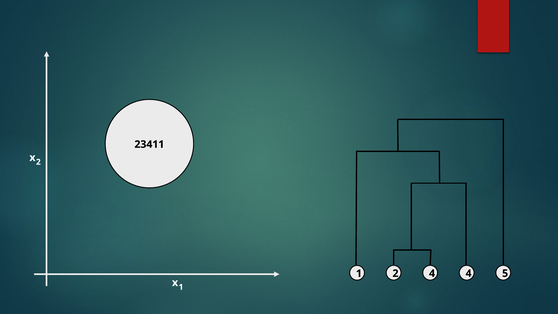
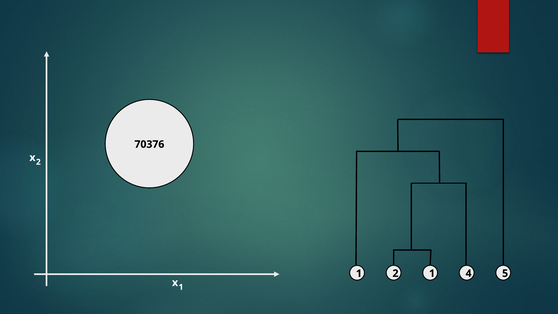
23411: 23411 -> 70376
2 4: 4 -> 1
